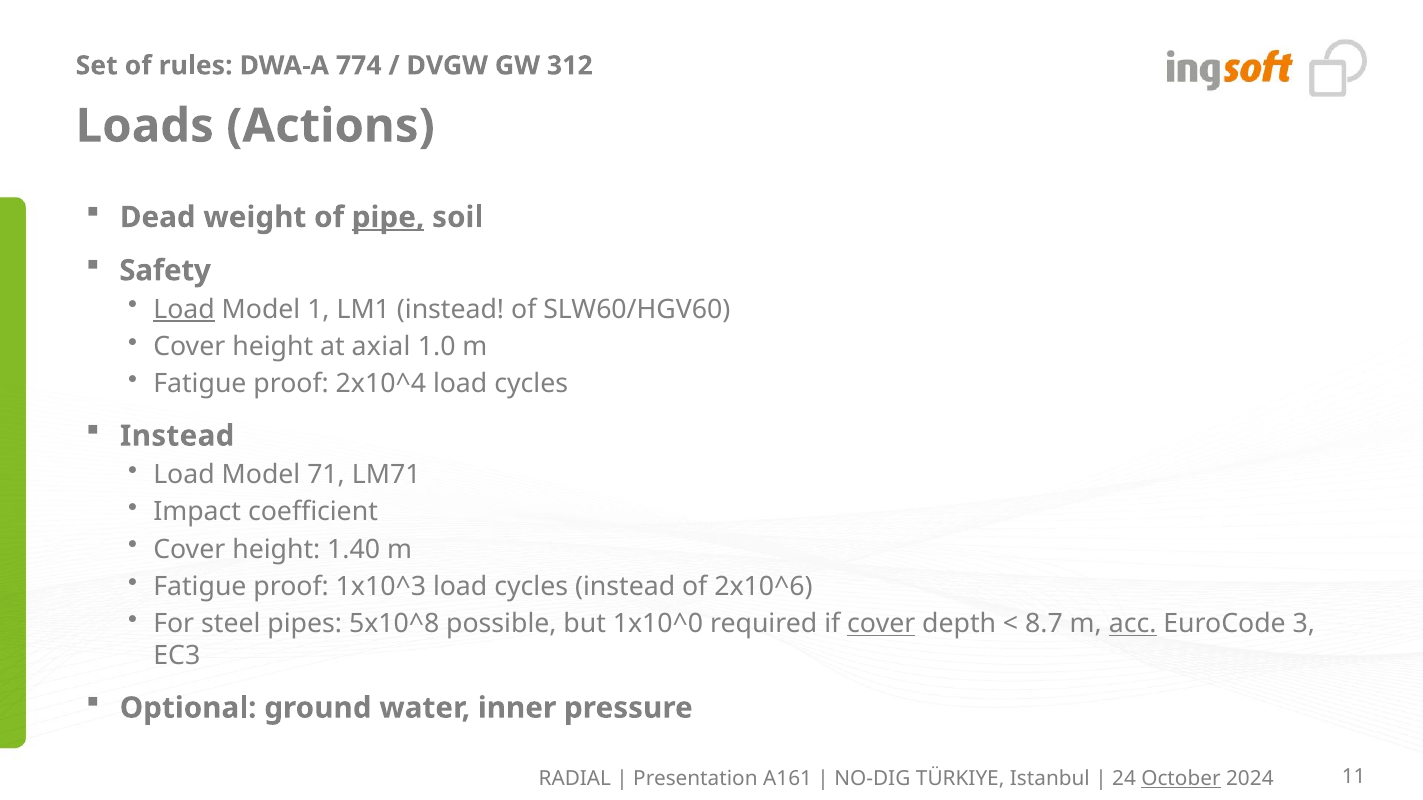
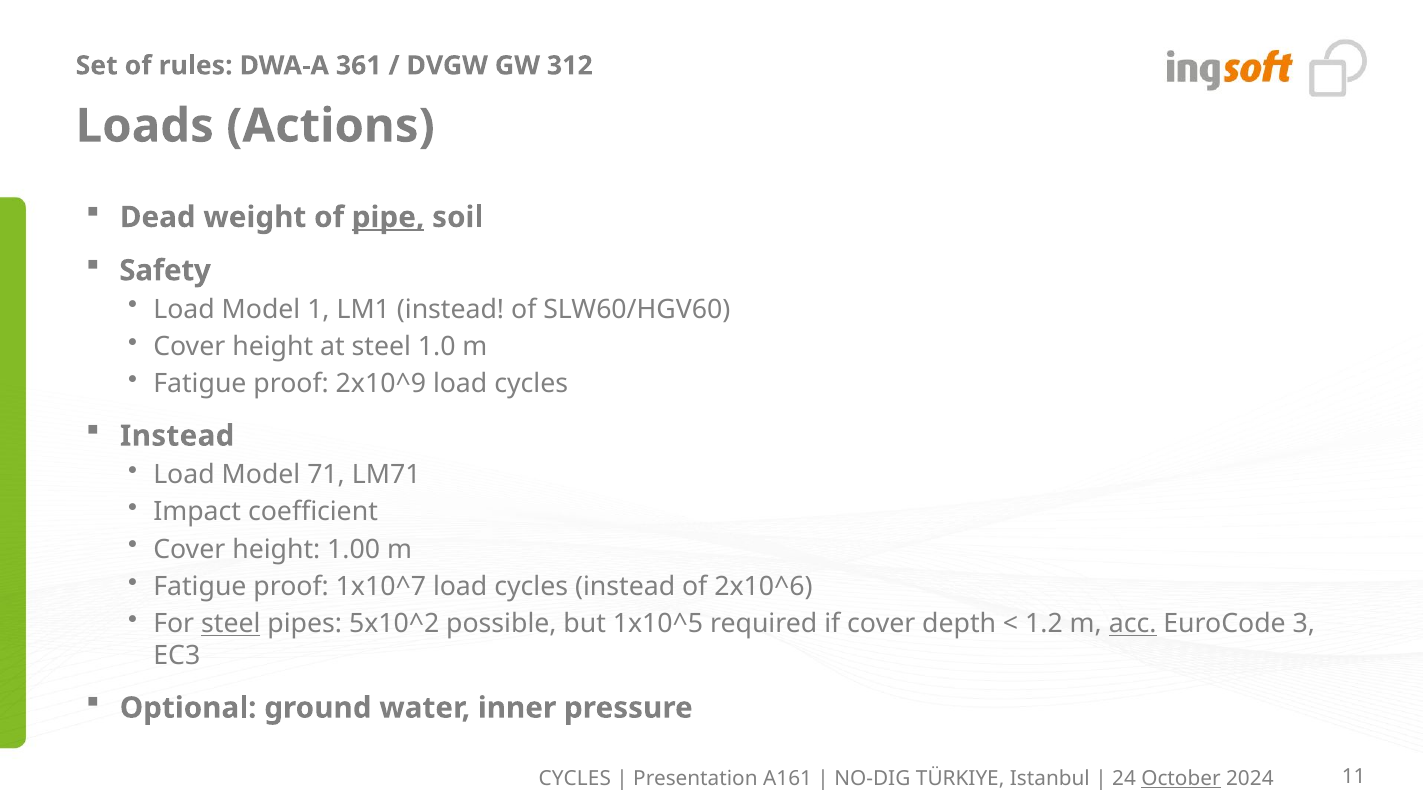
774: 774 -> 361
Load at (184, 310) underline: present -> none
at axial: axial -> steel
2x10^4: 2x10^4 -> 2x10^9
1.40: 1.40 -> 1.00
1x10^3: 1x10^3 -> 1x10^7
steel at (231, 624) underline: none -> present
5x10^8: 5x10^8 -> 5x10^2
1x10^0: 1x10^0 -> 1x10^5
cover at (881, 624) underline: present -> none
8.7: 8.7 -> 1.2
RADIAL at (575, 779): RADIAL -> CYCLES
